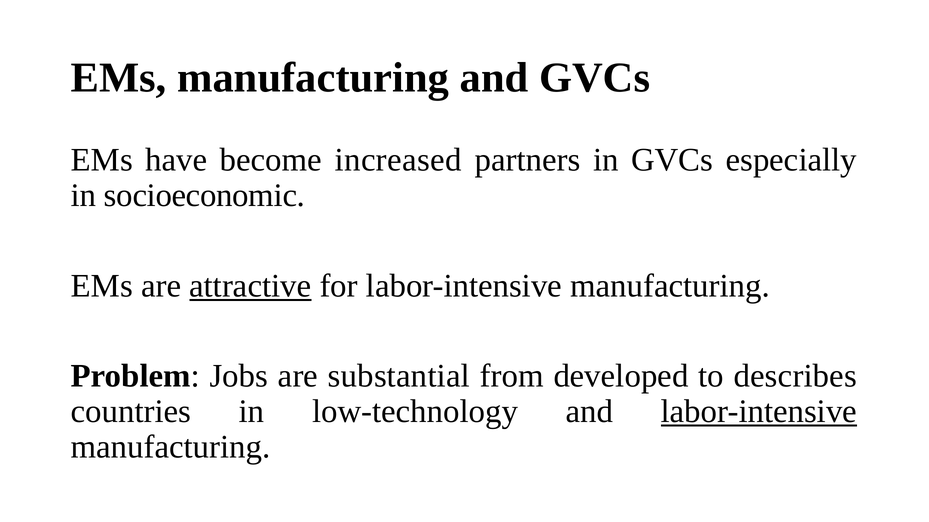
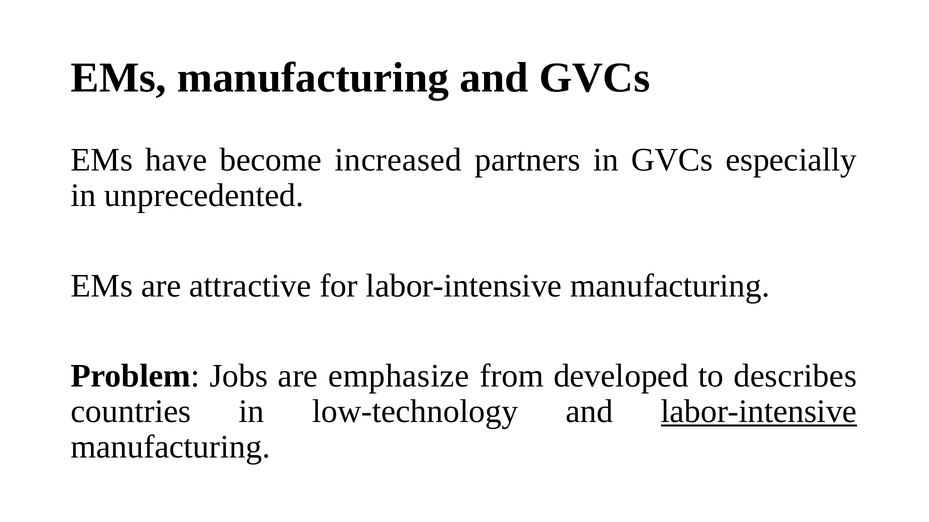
socioeconomic: socioeconomic -> unprecedented
attractive underline: present -> none
substantial: substantial -> emphasize
